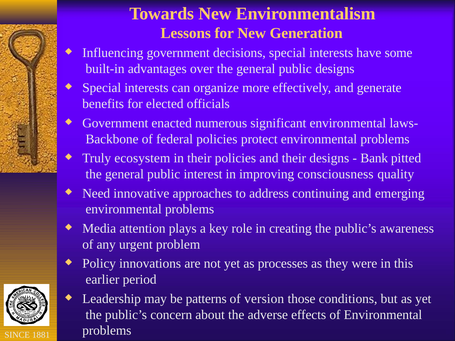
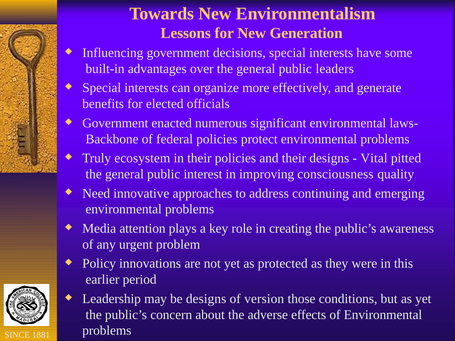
public designs: designs -> leaders
Bank: Bank -> Vital
processes: processes -> protected
be patterns: patterns -> designs
